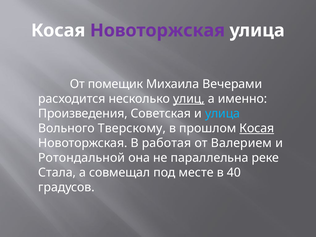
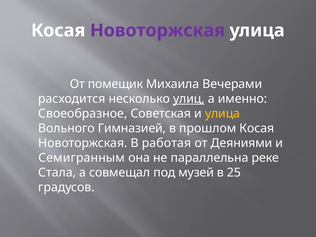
Произведения: Произведения -> Своеобразное
улица at (223, 114) colour: light blue -> yellow
Тверскому: Тверскому -> Гимназией
Косая at (257, 128) underline: present -> none
Валерием: Валерием -> Деяниями
Ротондальной: Ротондальной -> Семигранным
месте: месте -> музей
40: 40 -> 25
